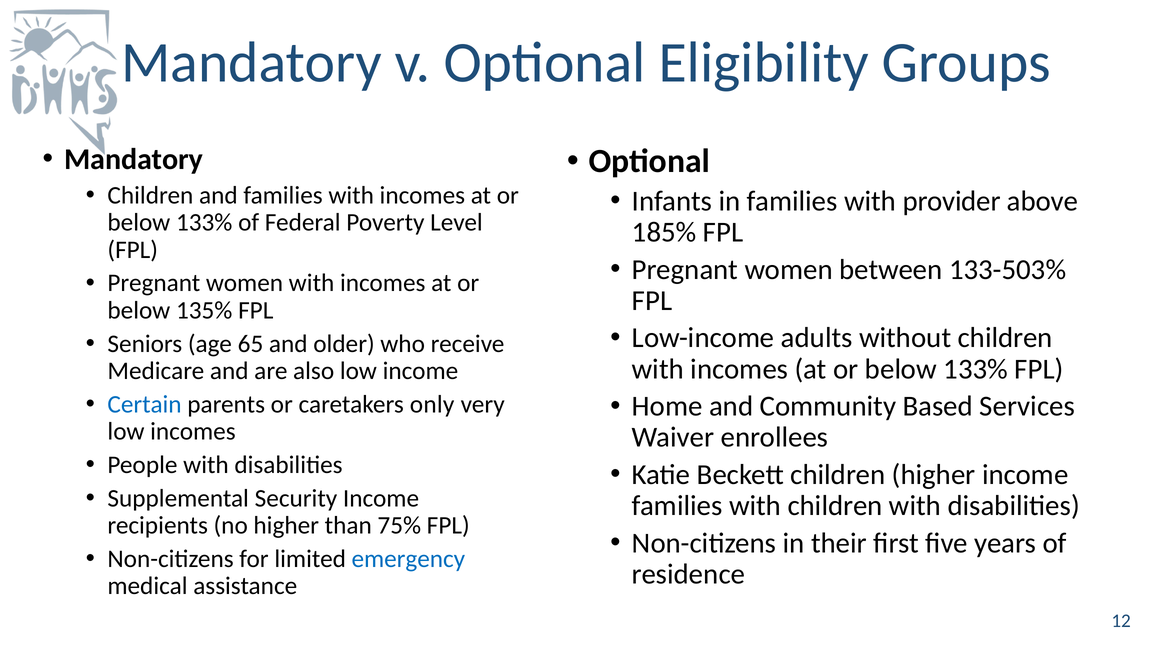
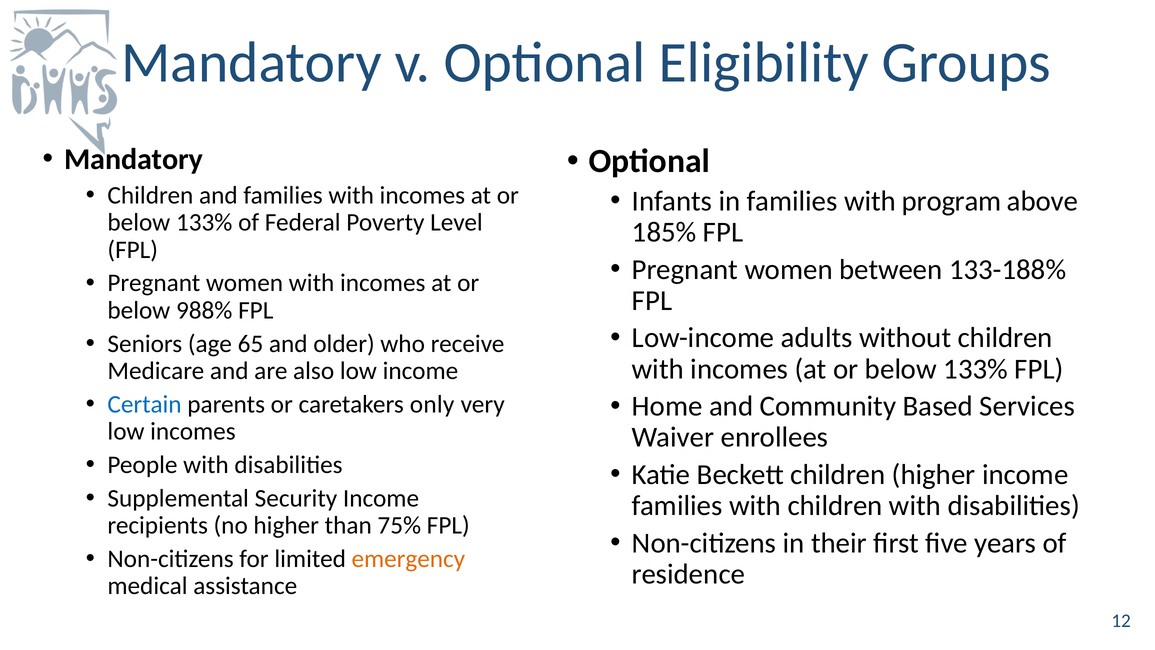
provider: provider -> program
133-503%: 133-503% -> 133-188%
135%: 135% -> 988%
emergency colour: blue -> orange
